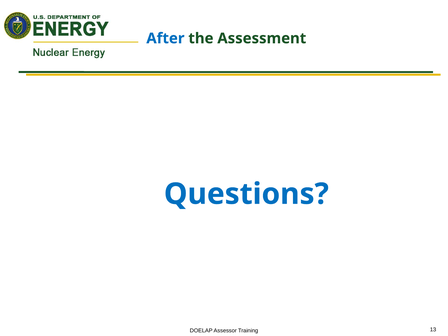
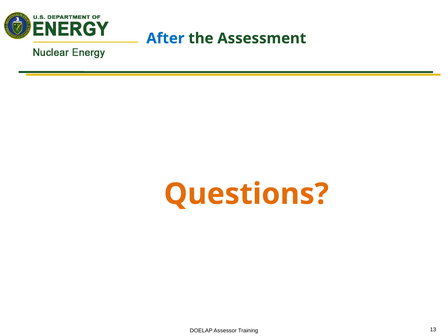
Questions colour: blue -> orange
